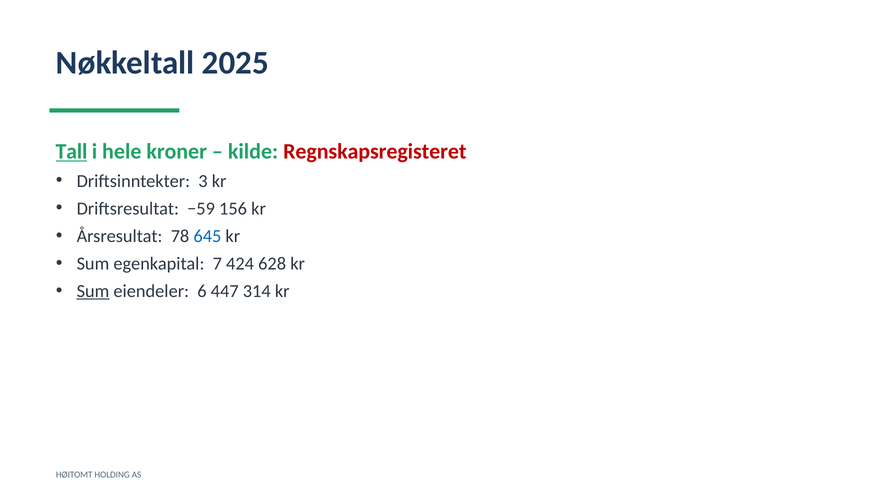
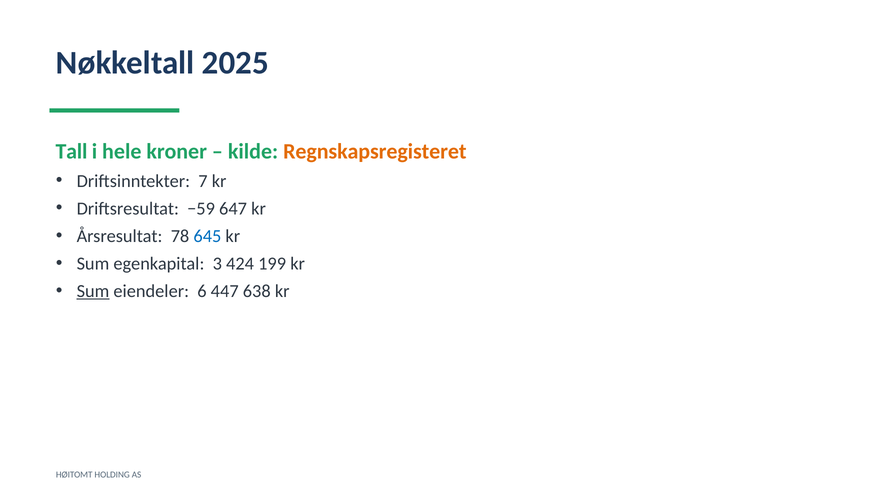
Tall underline: present -> none
Regnskapsregisteret colour: red -> orange
3: 3 -> 7
156: 156 -> 647
7: 7 -> 3
628: 628 -> 199
314: 314 -> 638
